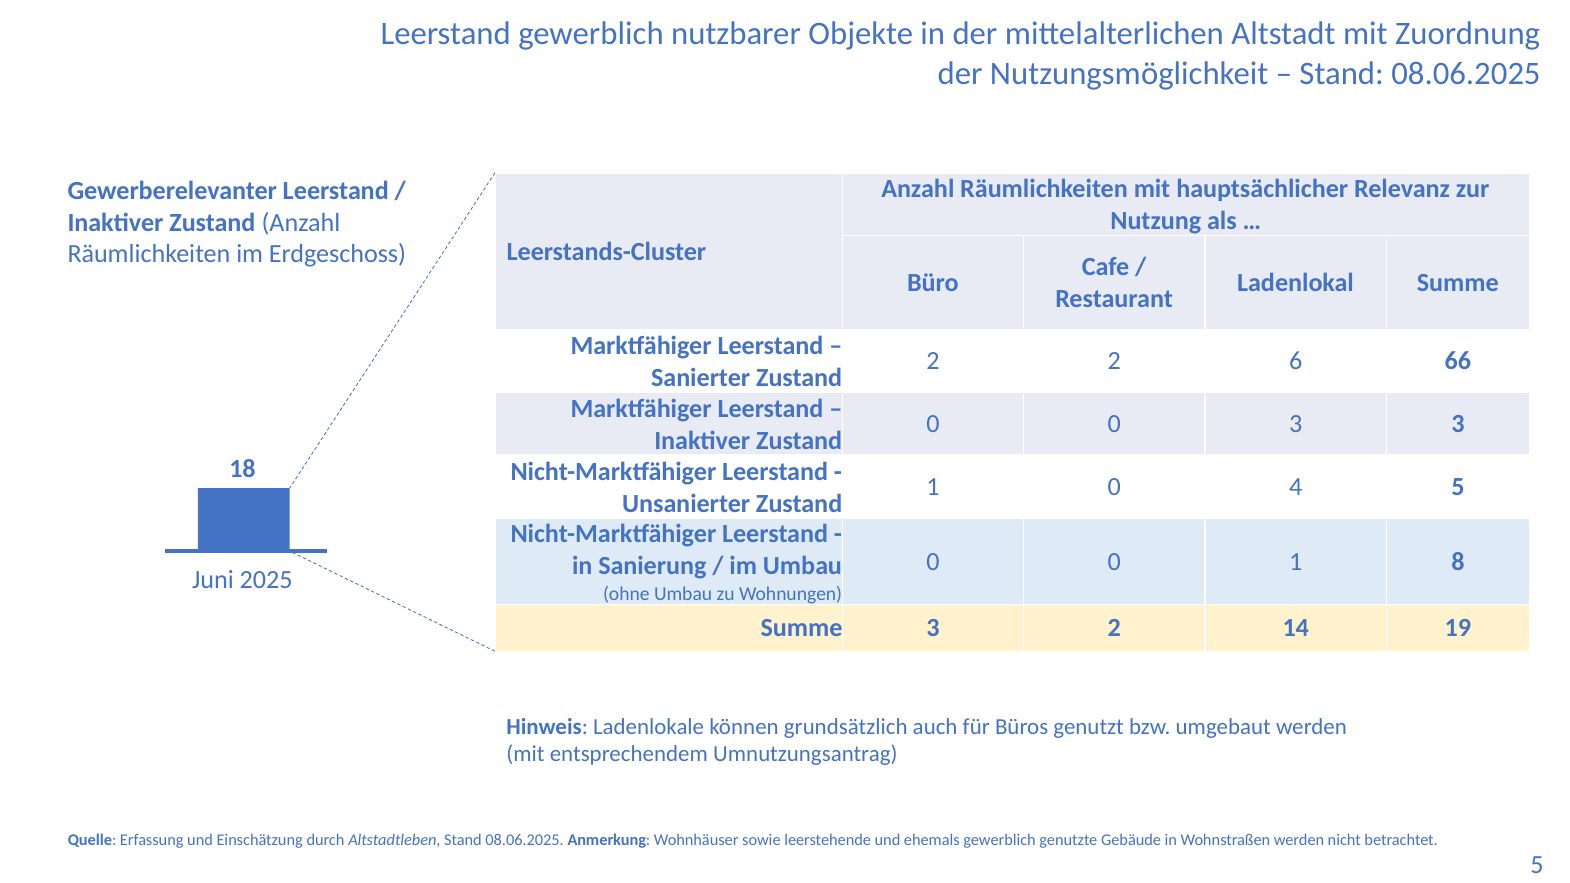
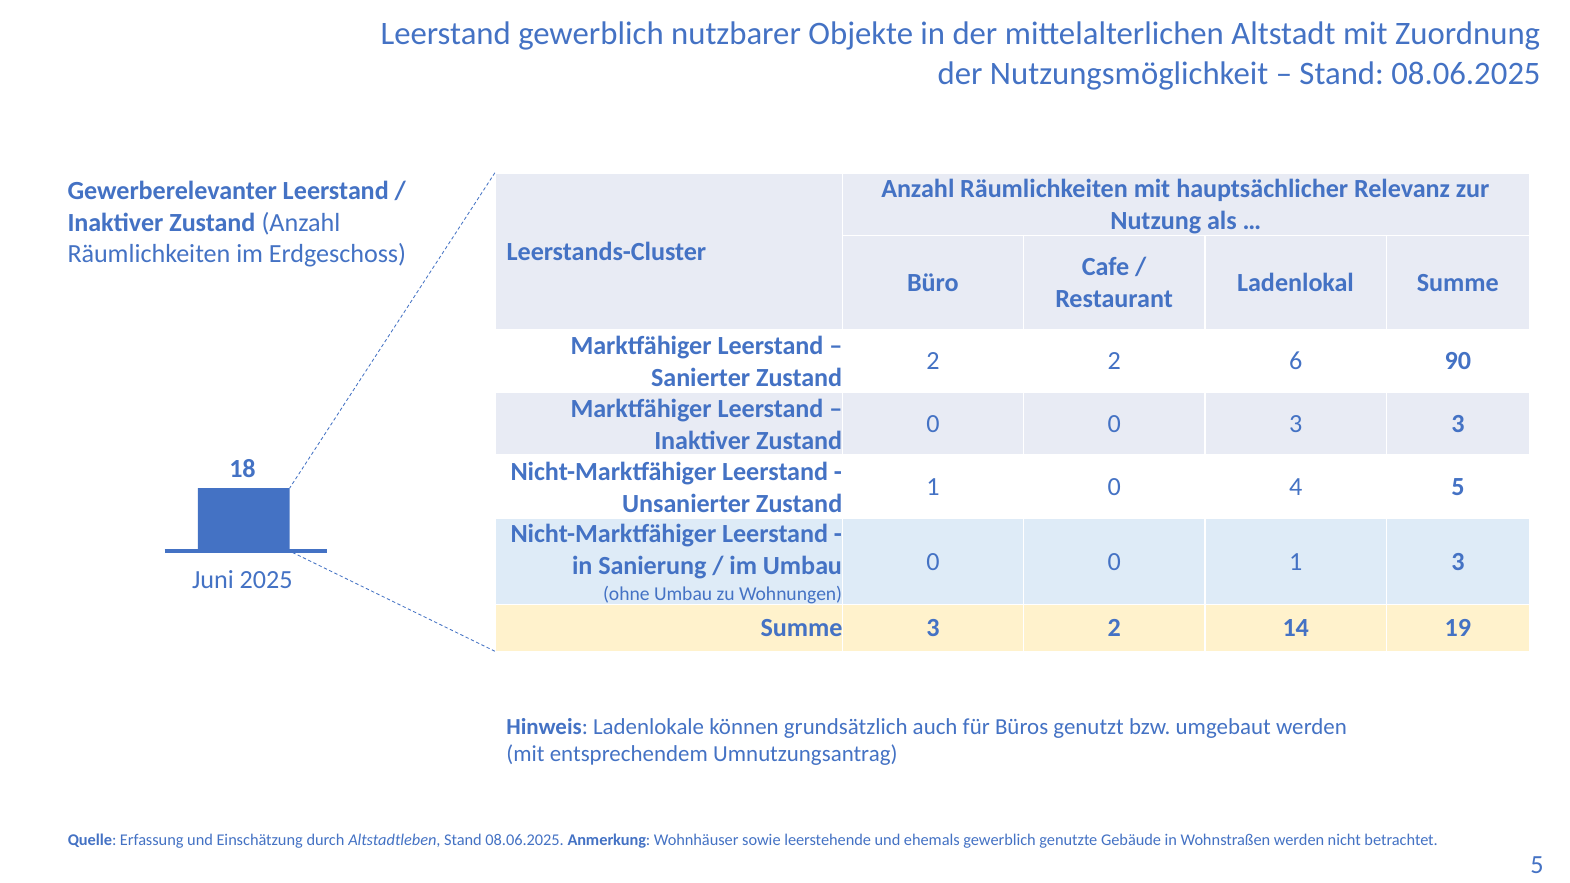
66: 66 -> 90
1 8: 8 -> 3
